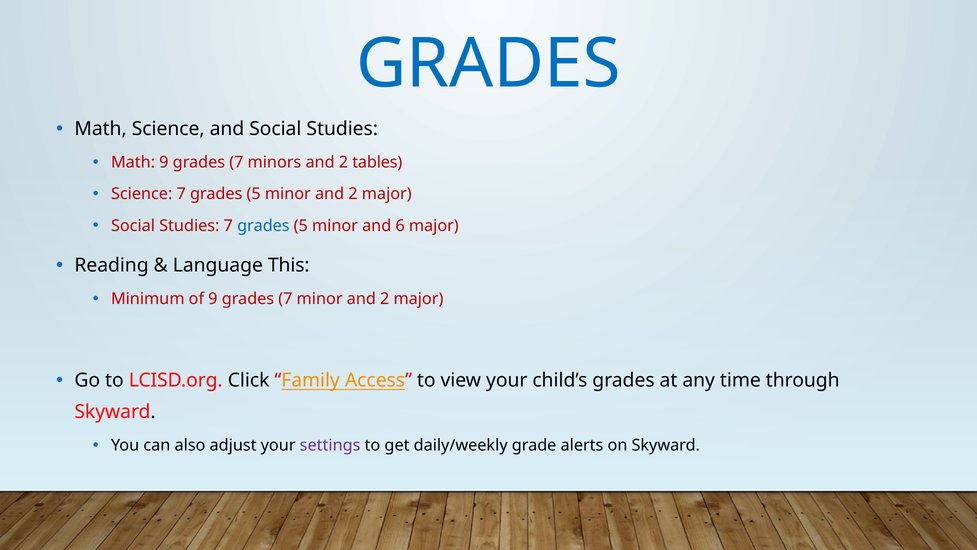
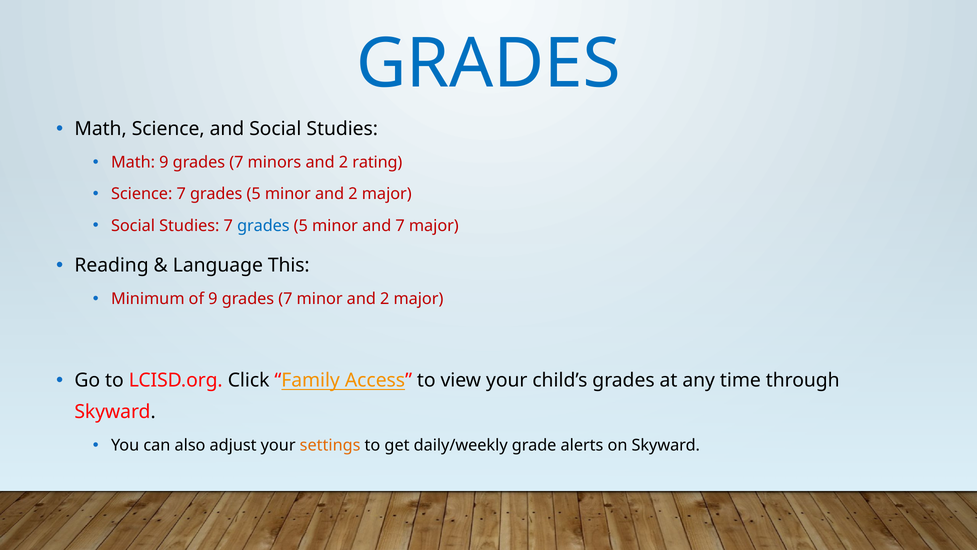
tables: tables -> rating
and 6: 6 -> 7
settings colour: purple -> orange
